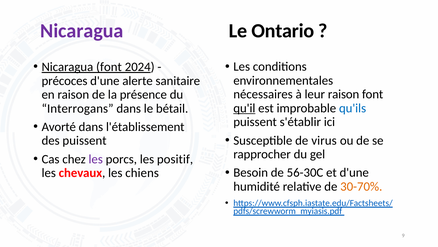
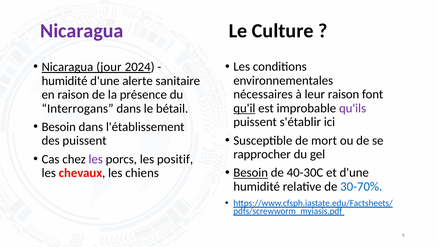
Ontario: Ontario -> Culture
Nicaragua font: font -> jour
précoces at (65, 81): précoces -> humidité
qu'ils colour: blue -> purple
Avorté at (59, 127): Avorté -> Besoin
virus: virus -> mort
Besoin at (251, 172) underline: none -> present
56-30C: 56-30C -> 40-30C
30-70% colour: orange -> blue
